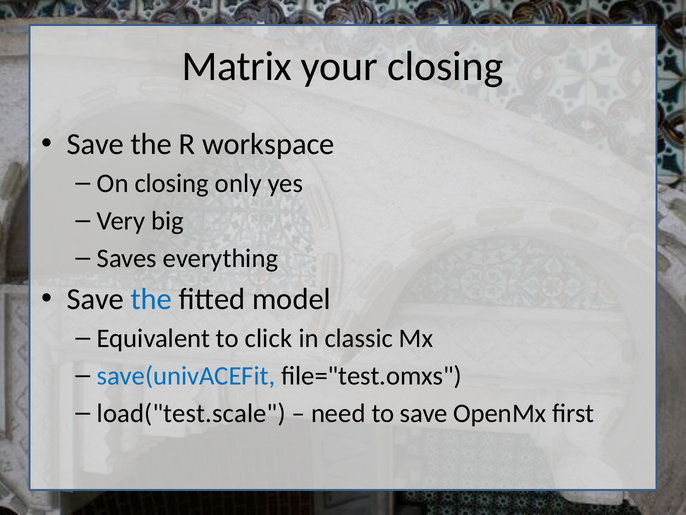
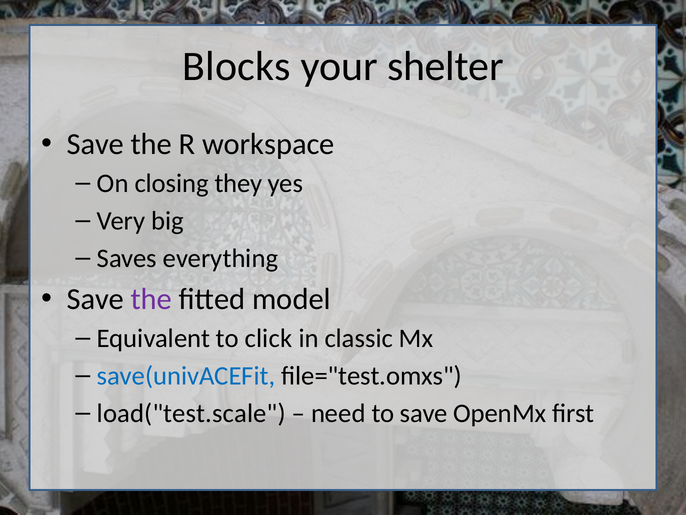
Matrix: Matrix -> Blocks
your closing: closing -> shelter
only: only -> they
the at (151, 299) colour: blue -> purple
